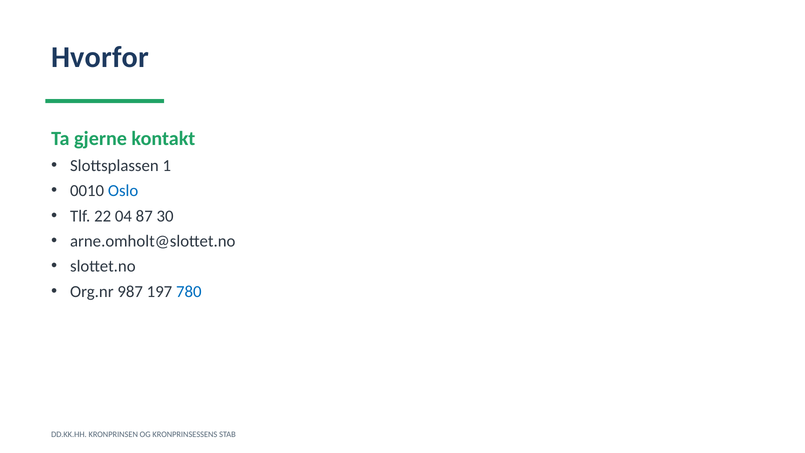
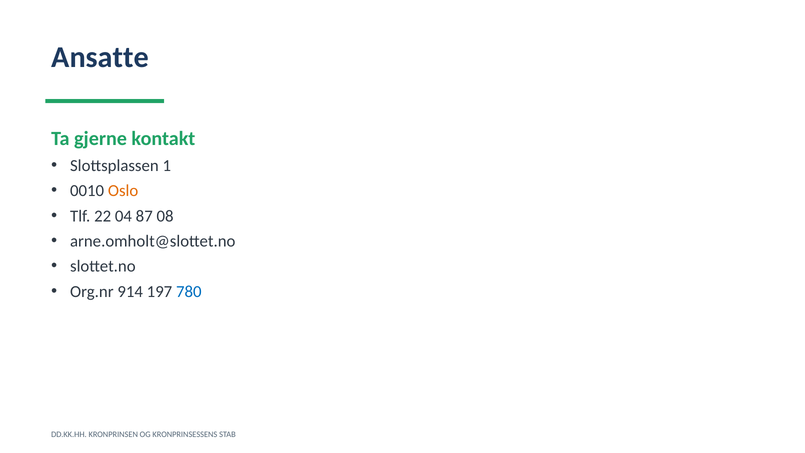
Hvorfor: Hvorfor -> Ansatte
Oslo colour: blue -> orange
30: 30 -> 08
987: 987 -> 914
